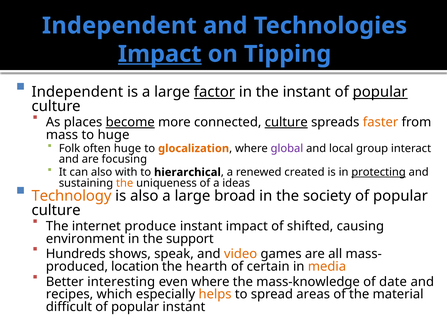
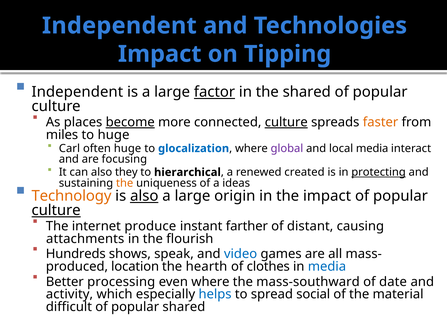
Impact at (160, 54) underline: present -> none
the instant: instant -> shared
popular at (380, 92) underline: present -> none
mass: mass -> miles
Folk: Folk -> Carl
glocalization colour: orange -> blue
local group: group -> media
with: with -> they
also at (144, 196) underline: none -> present
broad: broad -> origin
the society: society -> impact
culture at (56, 211) underline: none -> present
instant impact: impact -> farther
shifted: shifted -> distant
environment: environment -> attachments
support: support -> flourish
video colour: orange -> blue
certain: certain -> clothes
media at (327, 267) colour: orange -> blue
interesting: interesting -> processing
mass-knowledge: mass-knowledge -> mass-southward
recipes: recipes -> activity
helps colour: orange -> blue
areas: areas -> social
popular instant: instant -> shared
